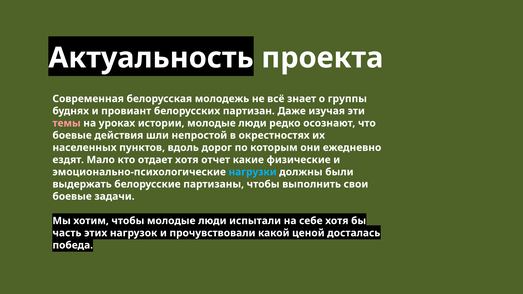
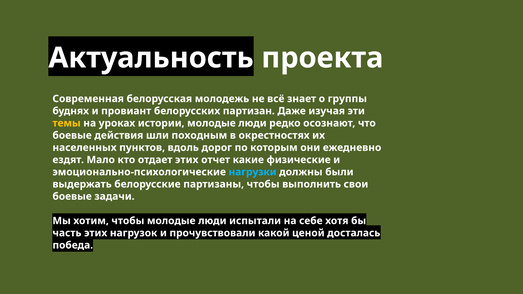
темы colour: pink -> yellow
непростой: непростой -> походным
отдает хотя: хотя -> этих
